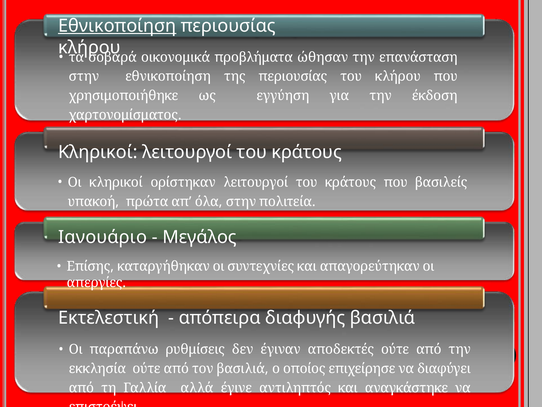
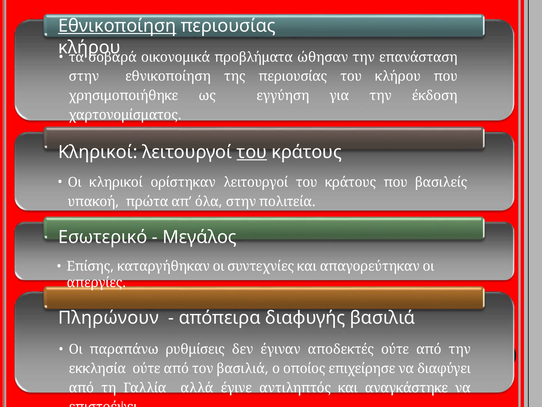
του at (252, 152) underline: none -> present
Ιανουάριο: Ιανουάριο -> Εσωτερικό
Εκτελεστική: Εκτελεστική -> Πληρώνουν
